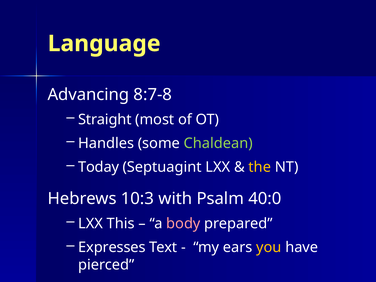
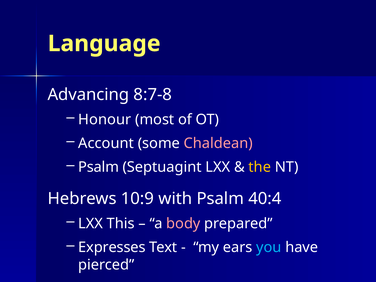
Straight: Straight -> Honour
Handles: Handles -> Account
Chaldean colour: light green -> pink
Today at (99, 167): Today -> Psalm
10:3: 10:3 -> 10:9
40:0: 40:0 -> 40:4
you colour: yellow -> light blue
